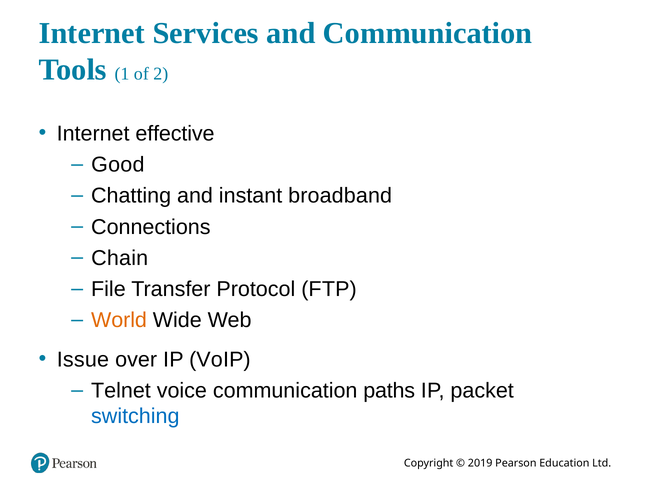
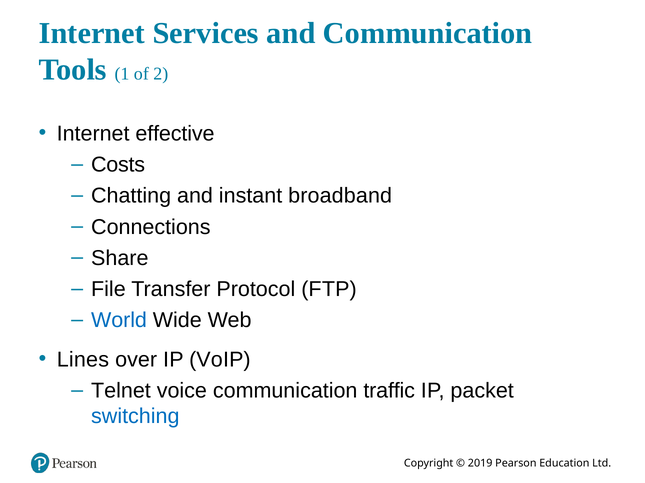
Good: Good -> Costs
Chain: Chain -> Share
World colour: orange -> blue
Issue: Issue -> Lines
paths: paths -> traffic
